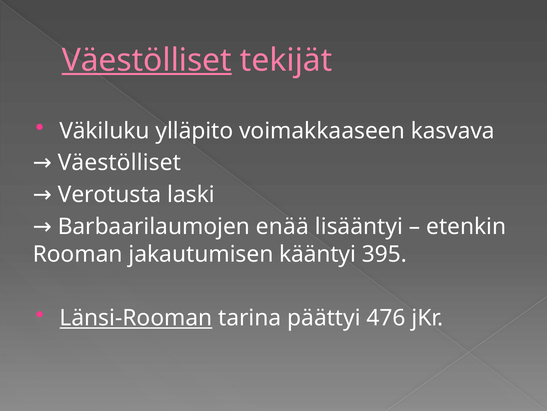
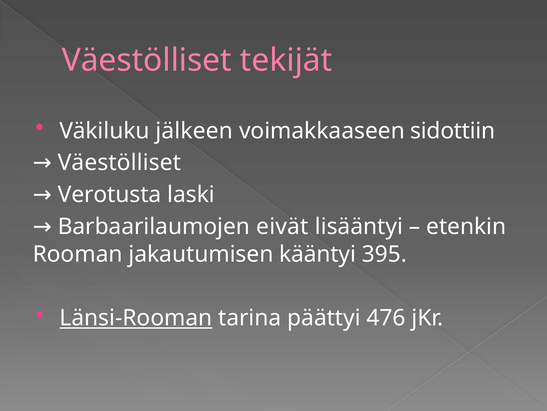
Väestölliset at (147, 60) underline: present -> none
ylläpito: ylläpito -> jälkeen
kasvava: kasvava -> sidottiin
enää: enää -> eivät
